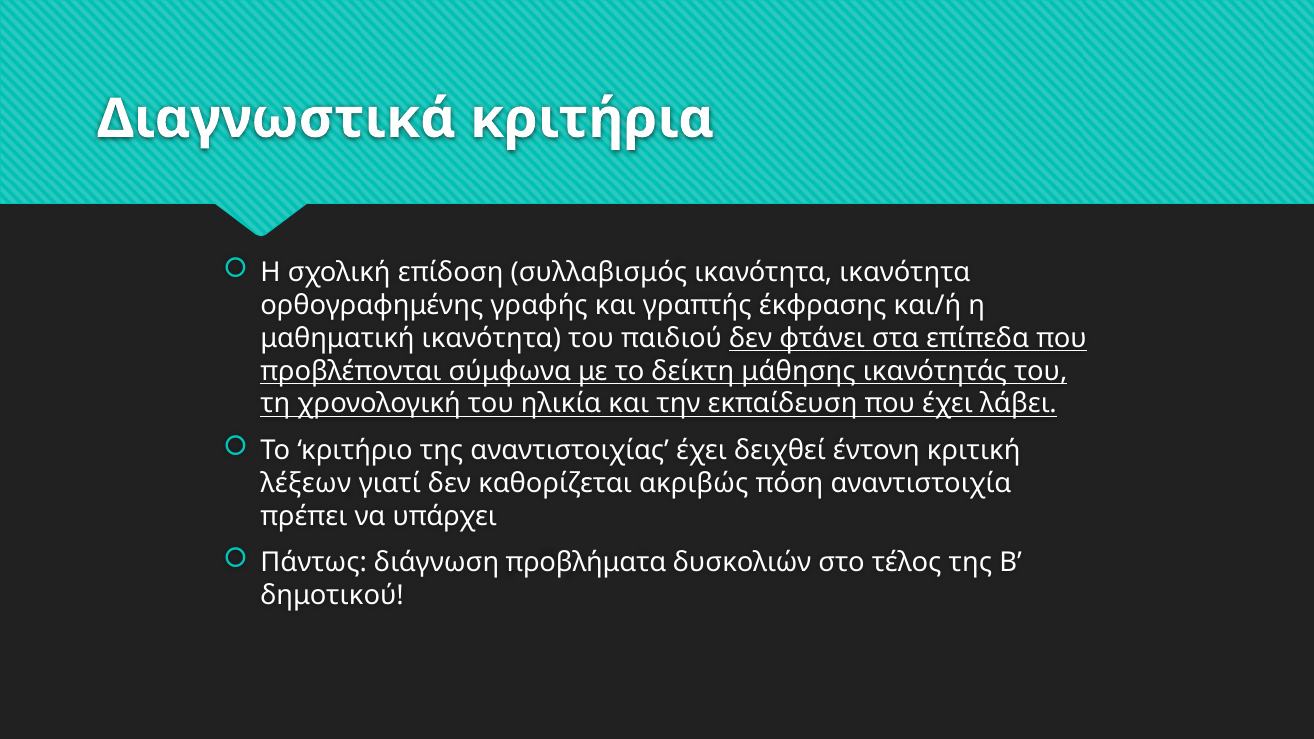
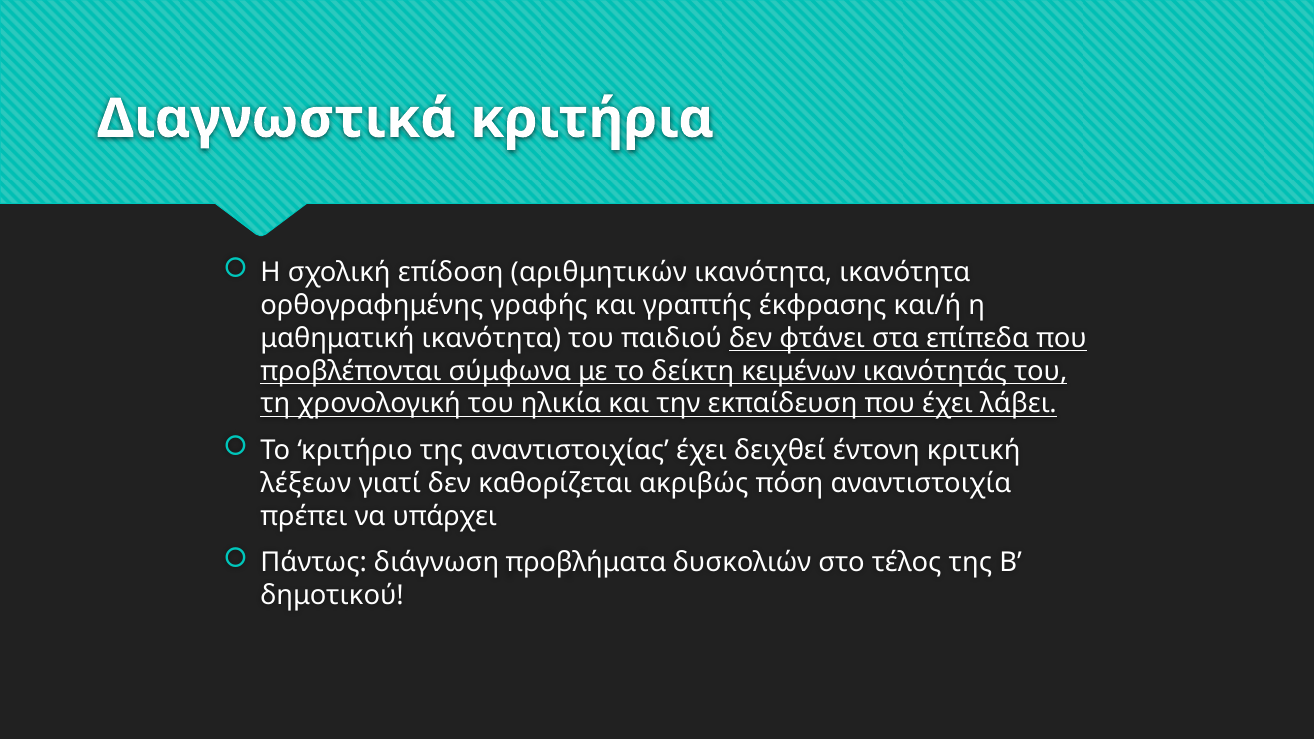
συλλαβισμός: συλλαβισμός -> αριθμητικών
μάθησης: μάθησης -> κειμένων
